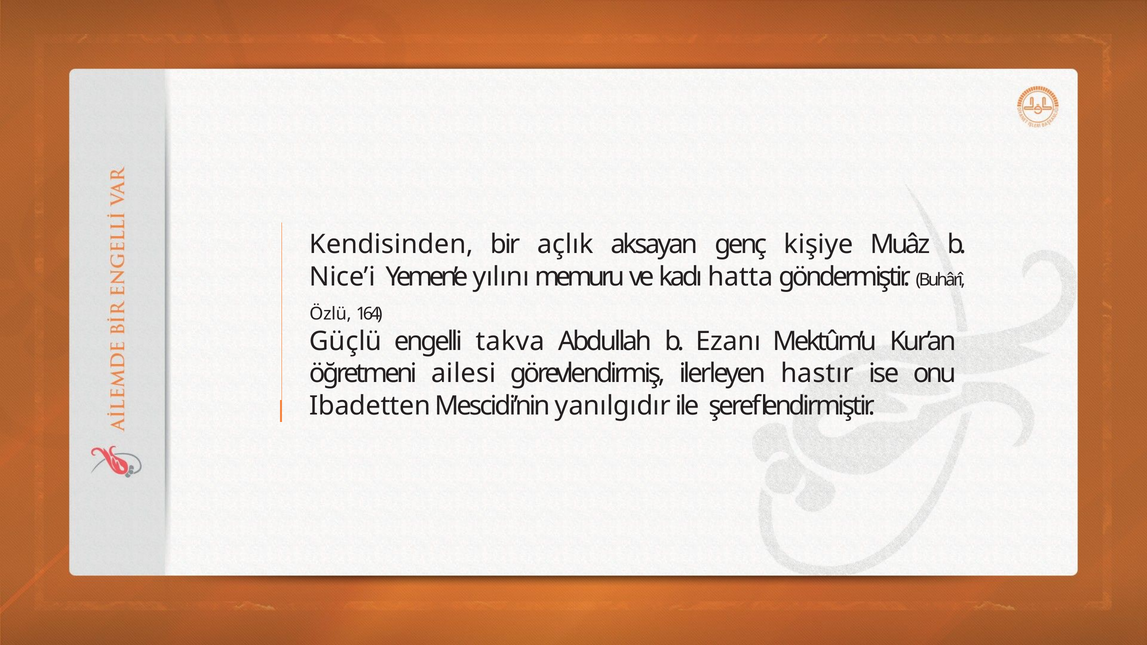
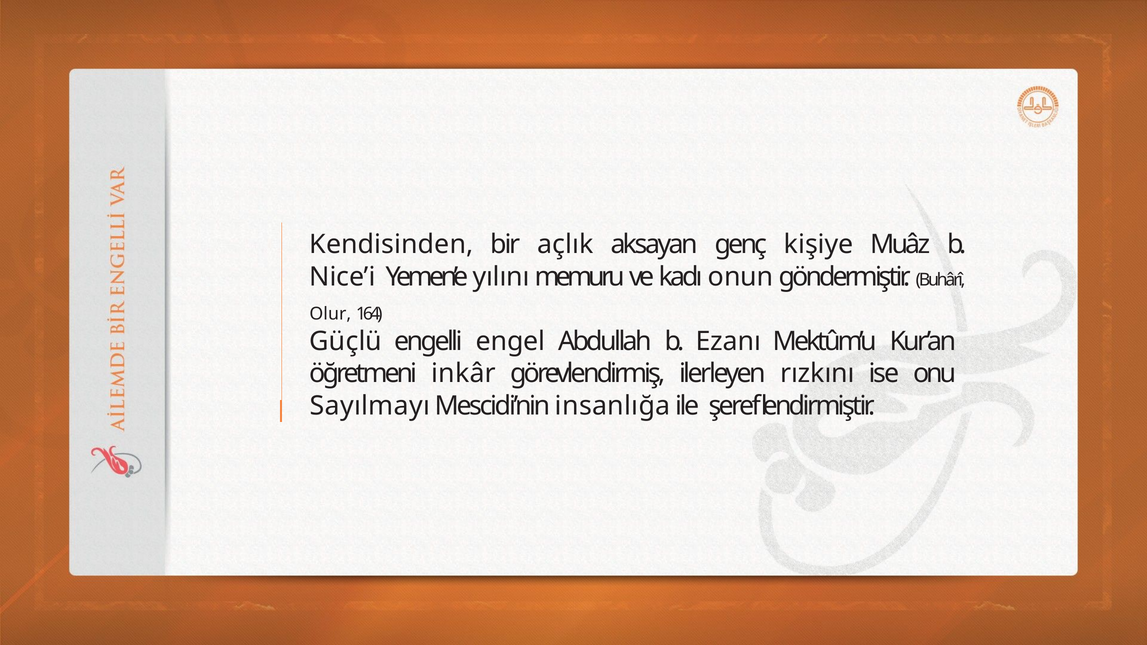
hatta: hatta -> onun
Özlü: Özlü -> Olur
takva: takva -> engel
ailesi: ailesi -> inkâr
hastır: hastır -> rızkını
Ibadetten: Ibadetten -> Sayılmayı
yanılgıdır: yanılgıdır -> insanlığa
